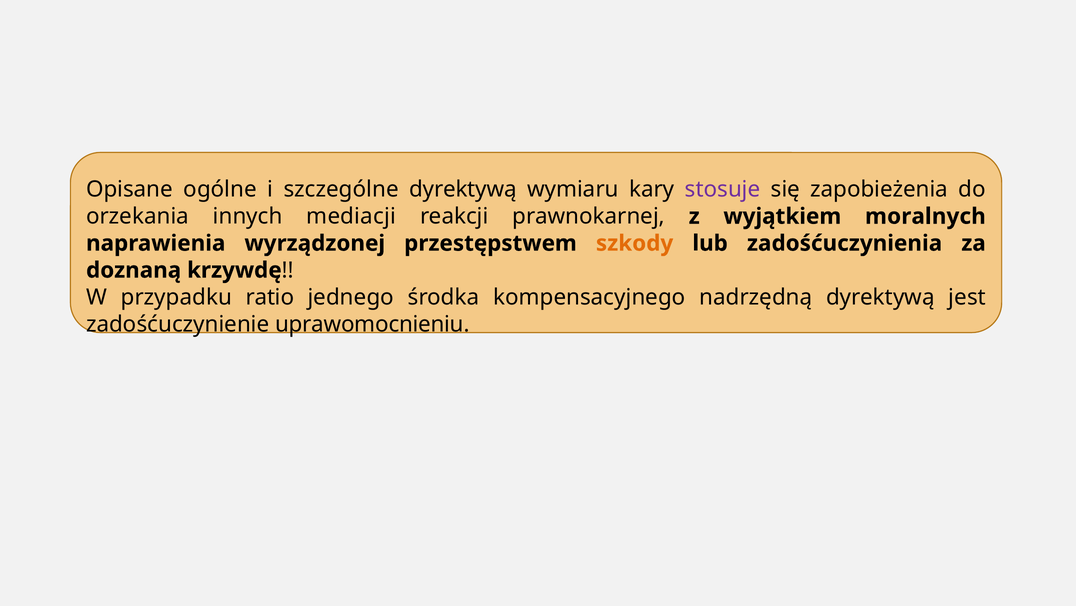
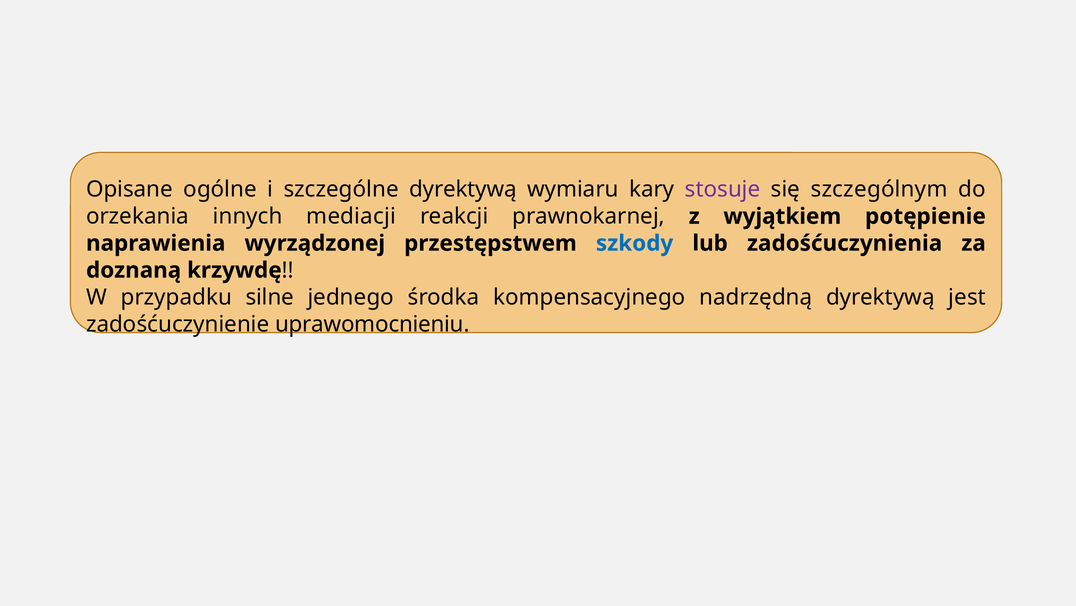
zapobieżenia: zapobieżenia -> szczególnym
moralnych: moralnych -> potępienie
szkody colour: orange -> blue
ratio: ratio -> silne
